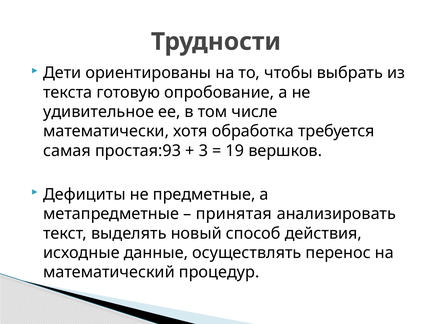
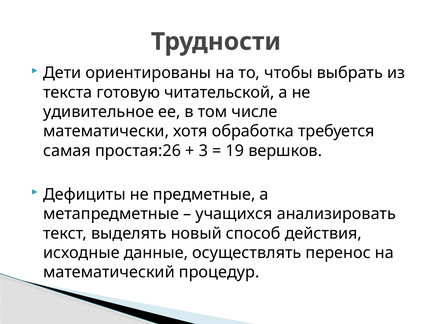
опробование: опробование -> читательской
простая:93: простая:93 -> простая:26
принятая: принятая -> учащихся
